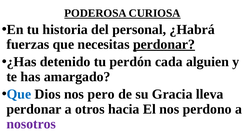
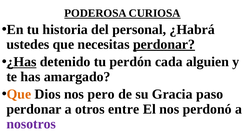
fuerzas: fuerzas -> ustedes
¿Has underline: none -> present
Que at (19, 94) colour: blue -> orange
lleva: lleva -> paso
hacia: hacia -> entre
perdono: perdono -> perdonó
